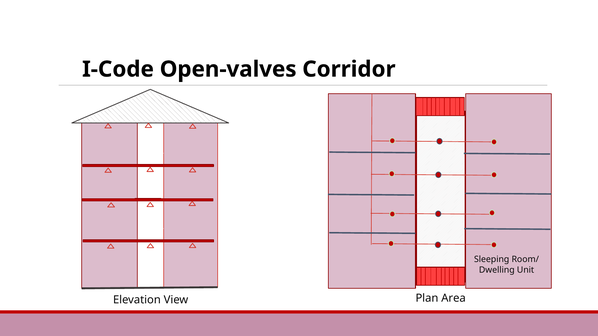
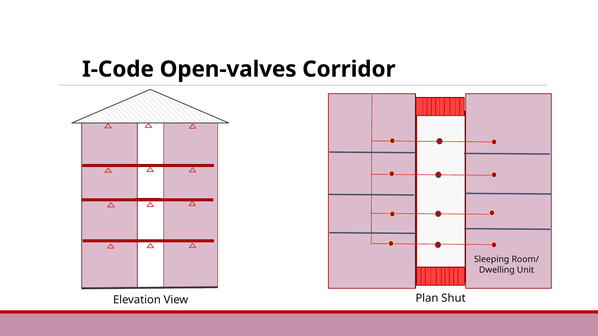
Area: Area -> Shut
